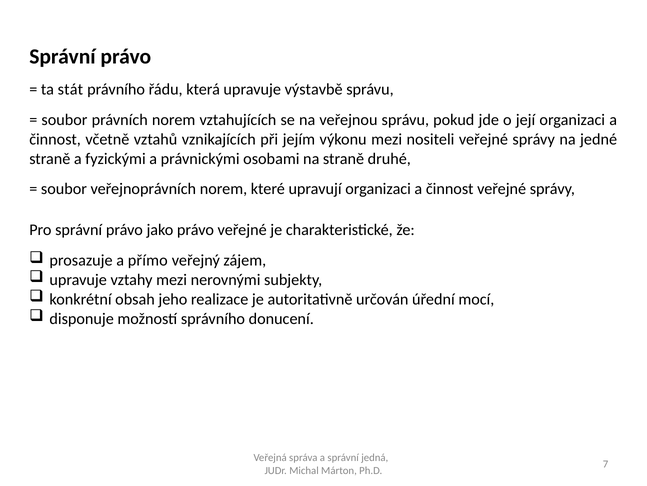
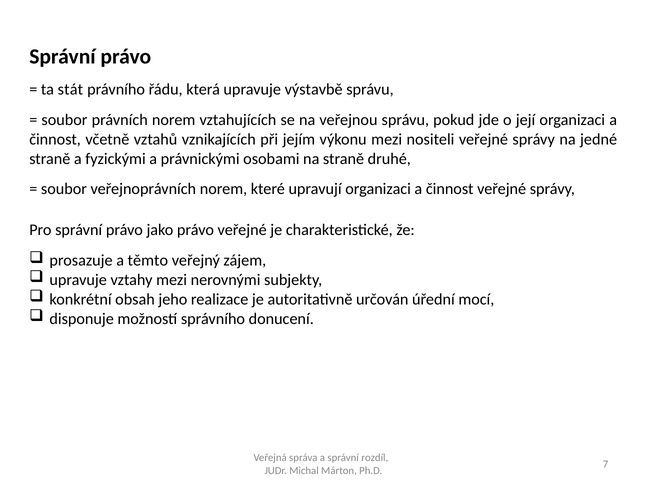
přímo: přímo -> těmto
jedná: jedná -> rozdíl
